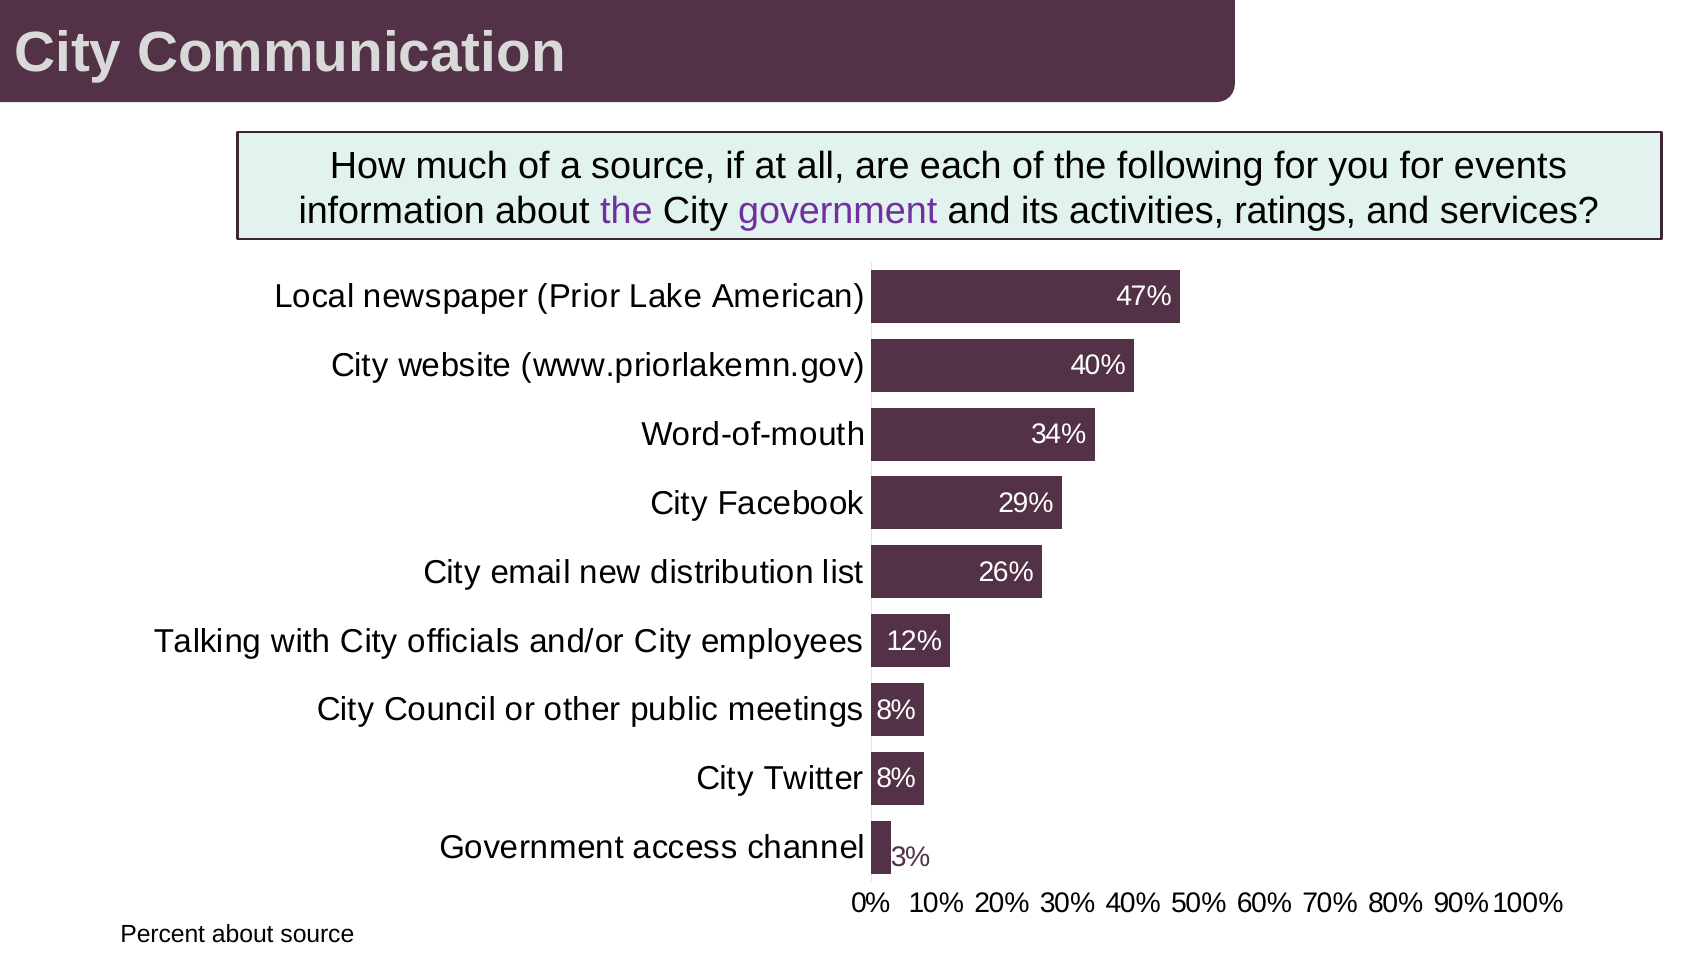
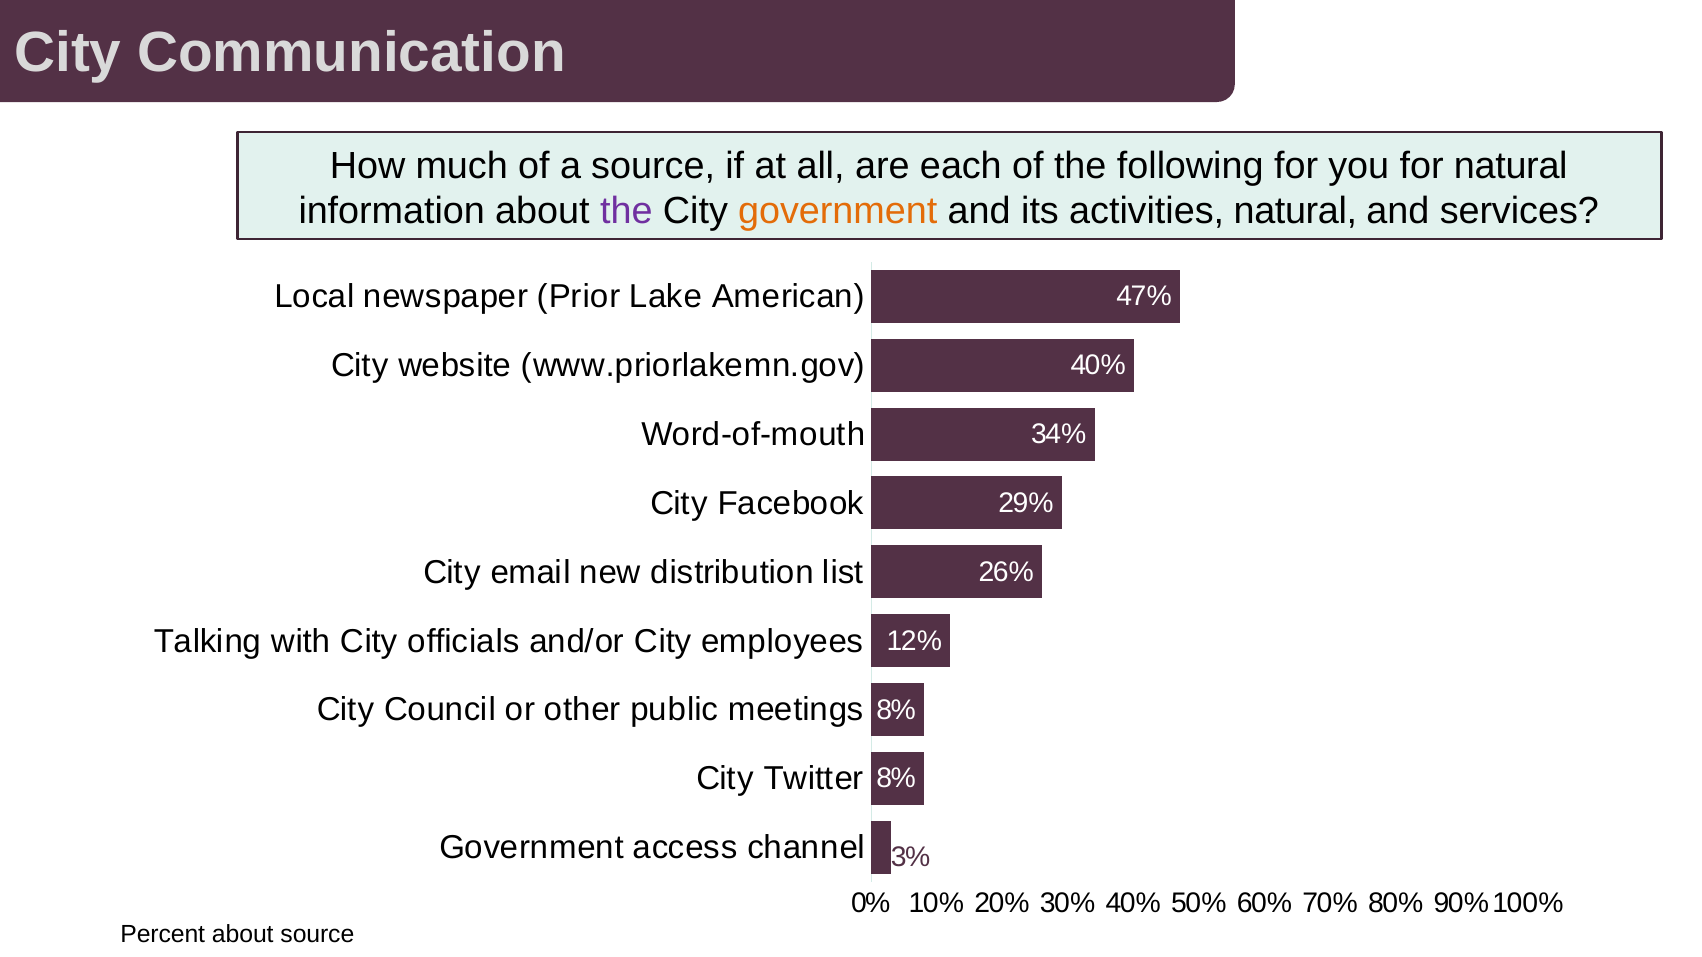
for events: events -> natural
government at (838, 211) colour: purple -> orange
activities ratings: ratings -> natural
